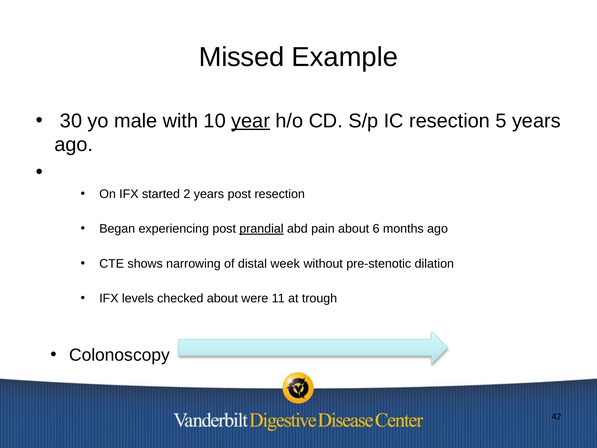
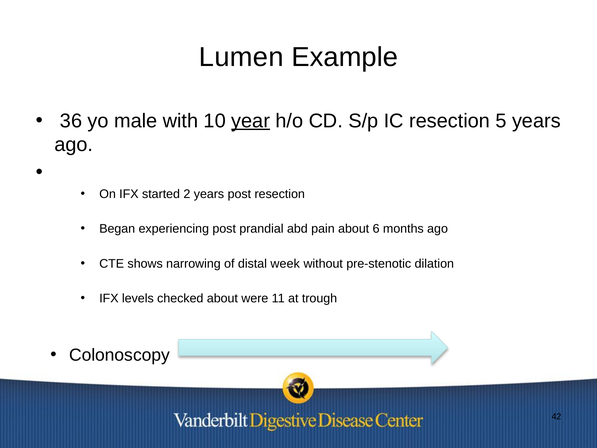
Missed: Missed -> Lumen
30: 30 -> 36
prandial underline: present -> none
